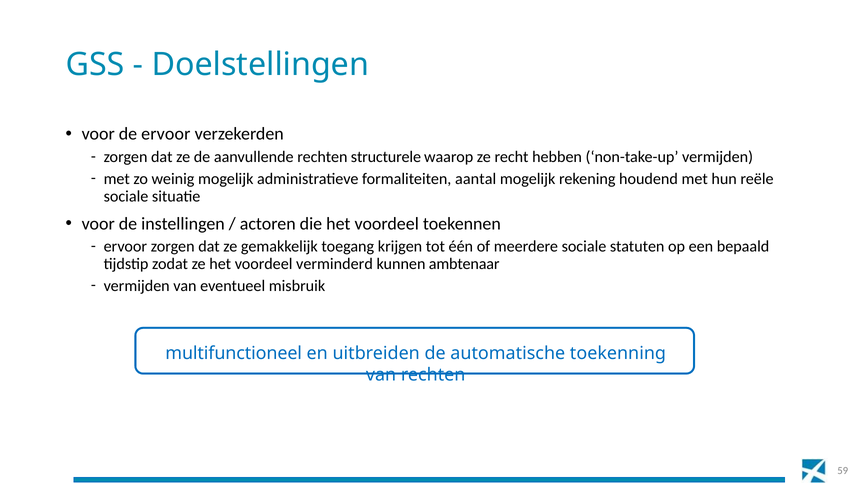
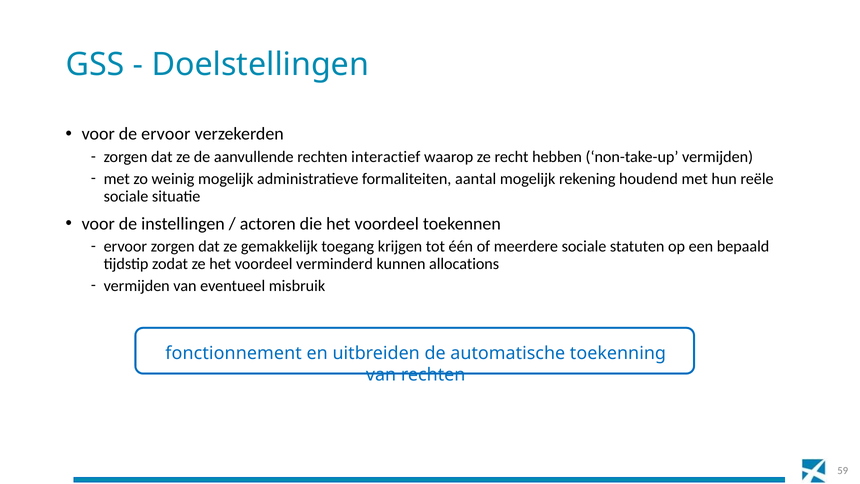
structurele: structurele -> interactief
ambtenaar: ambtenaar -> allocations
multifunctioneel: multifunctioneel -> fonctionnement
